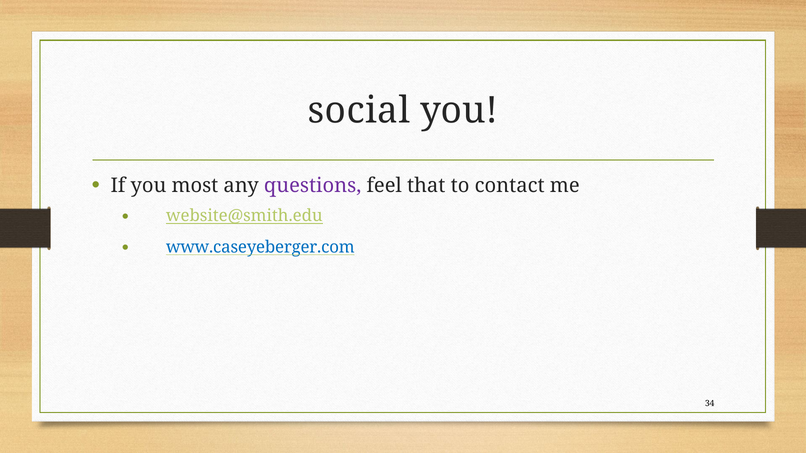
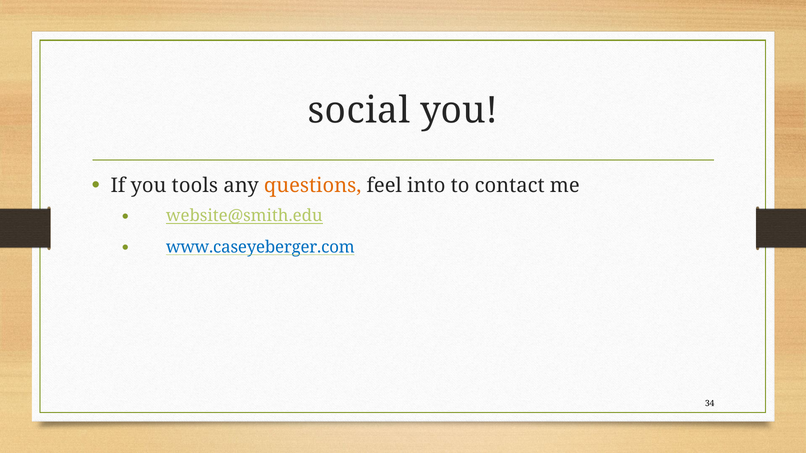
most: most -> tools
questions colour: purple -> orange
that: that -> into
